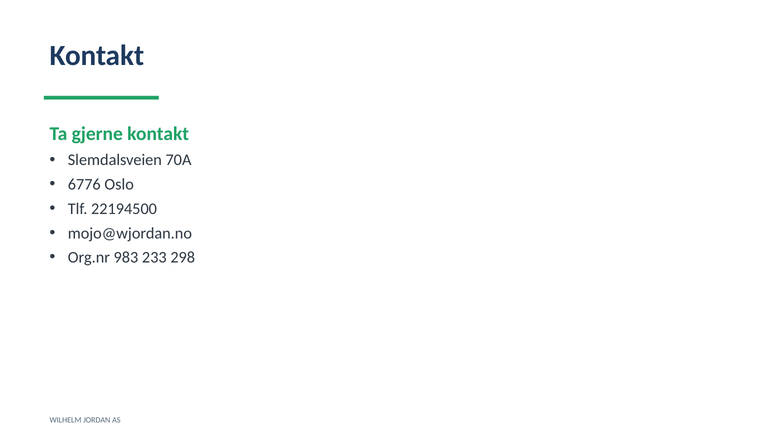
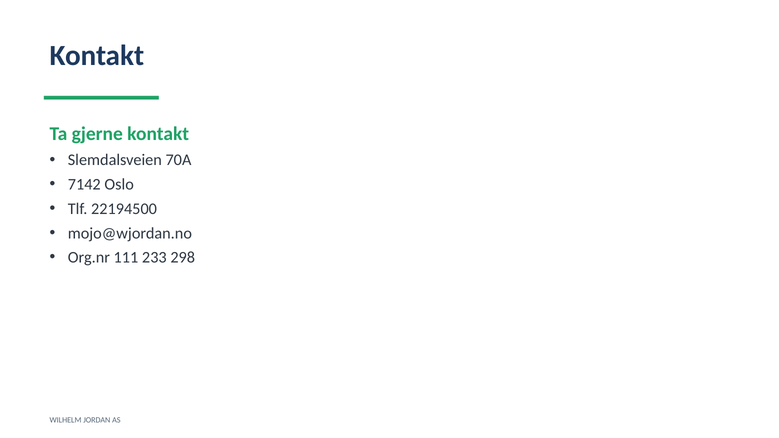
6776: 6776 -> 7142
983: 983 -> 111
